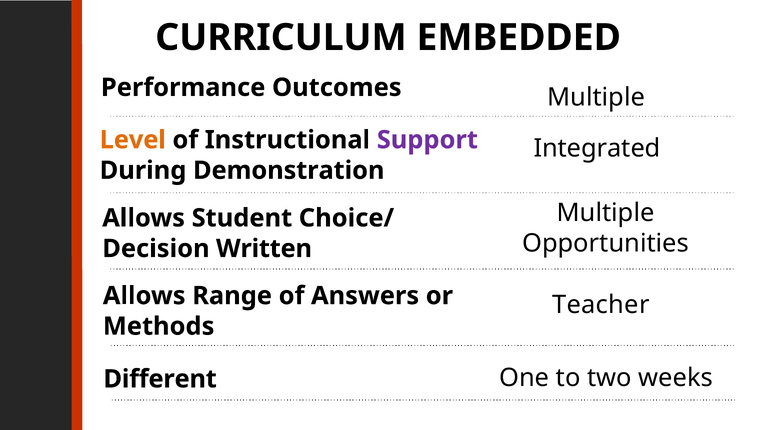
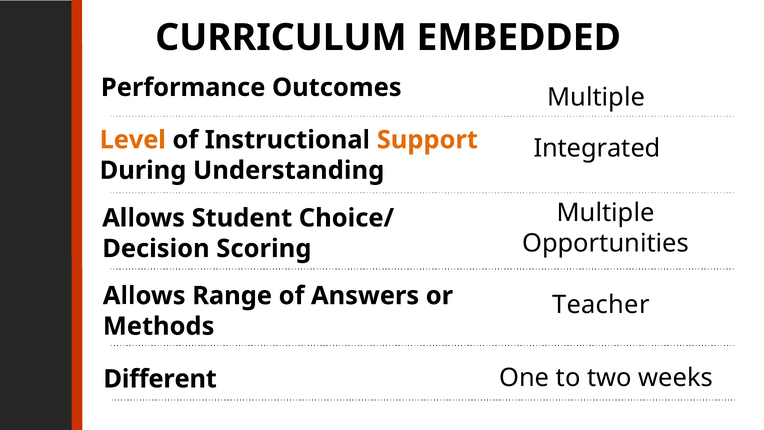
Support colour: purple -> orange
Demonstration: Demonstration -> Understanding
Written: Written -> Scoring
